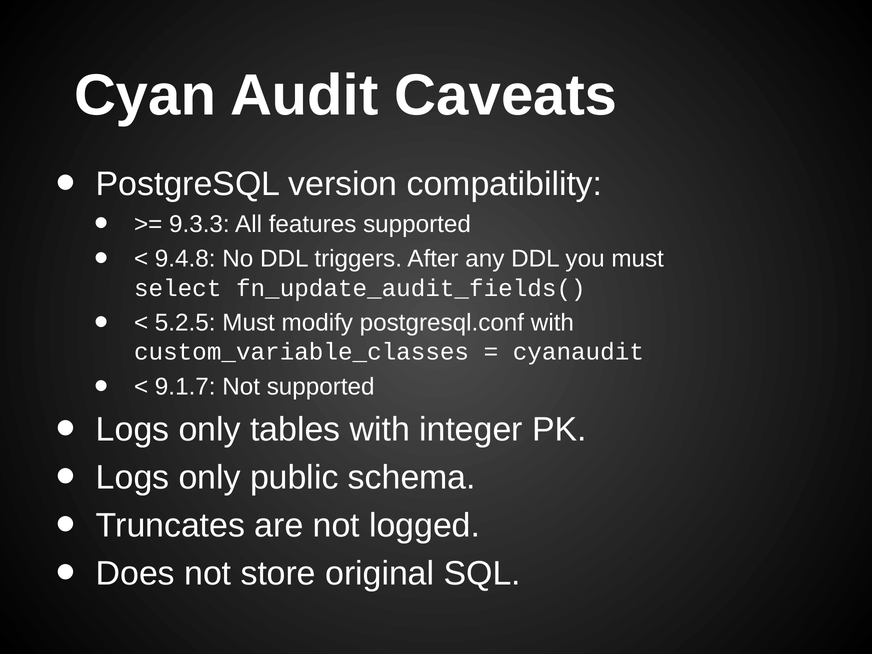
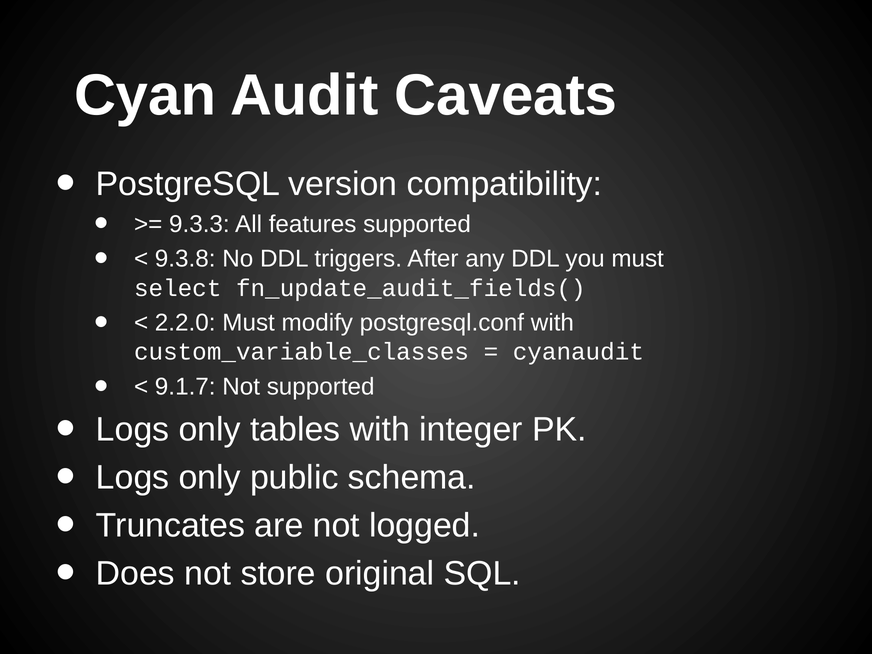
9.4.8: 9.4.8 -> 9.3.8
5.2.5: 5.2.5 -> 2.2.0
